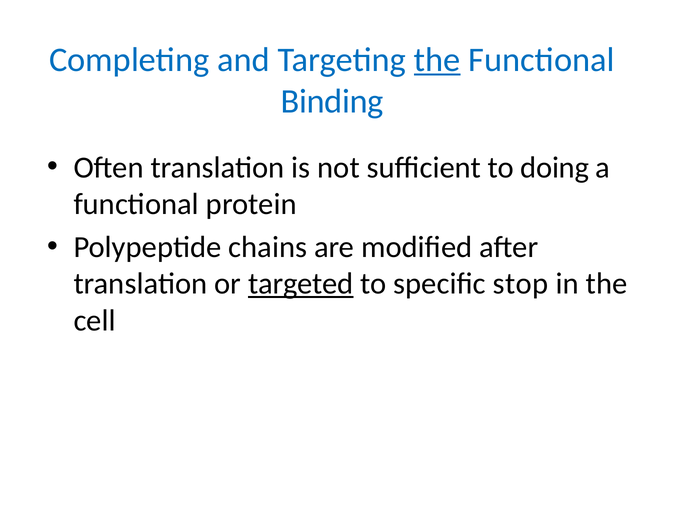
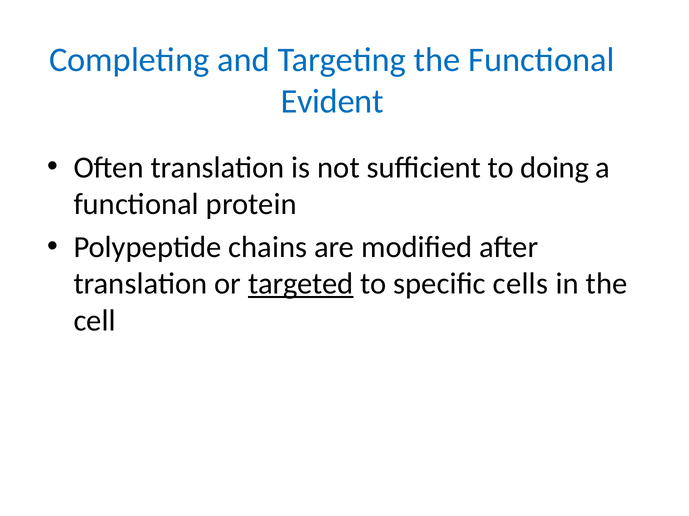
the at (437, 60) underline: present -> none
Binding: Binding -> Evident
stop: stop -> cells
